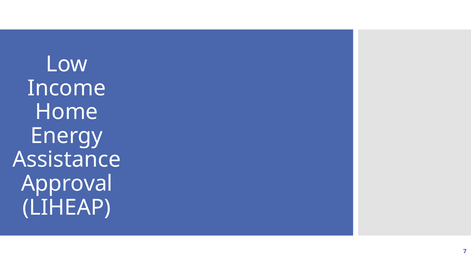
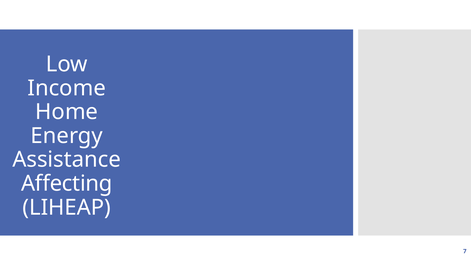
Approval: Approval -> Affecting
